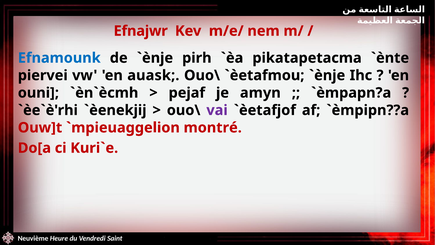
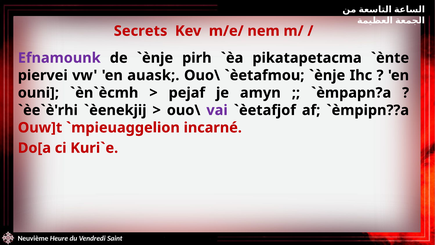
Efnajwr: Efnajwr -> Secrets
Efnamounk colour: blue -> purple
montré: montré -> incarné
